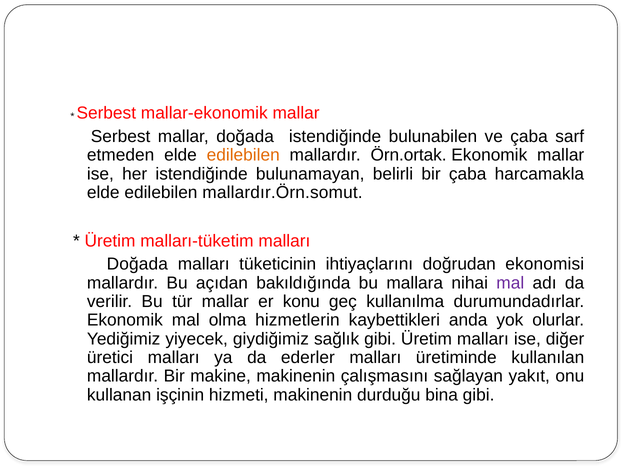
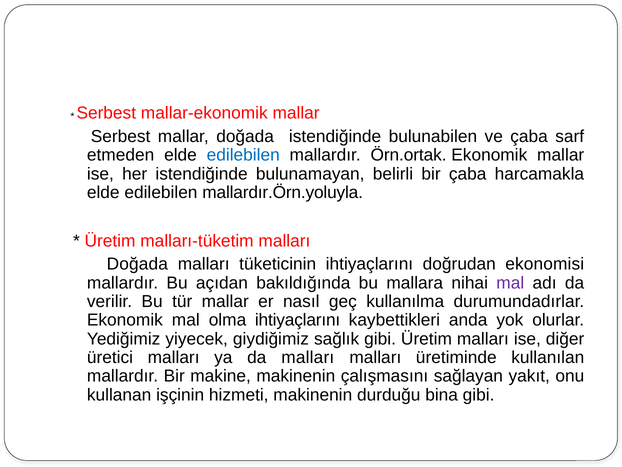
edilebilen at (243, 155) colour: orange -> blue
mallardır.Örn.somut: mallardır.Örn.somut -> mallardır.Örn.yoluyla
konu: konu -> nasıl
olma hizmetlerin: hizmetlerin -> ihtiyaçlarını
da ederler: ederler -> malları
